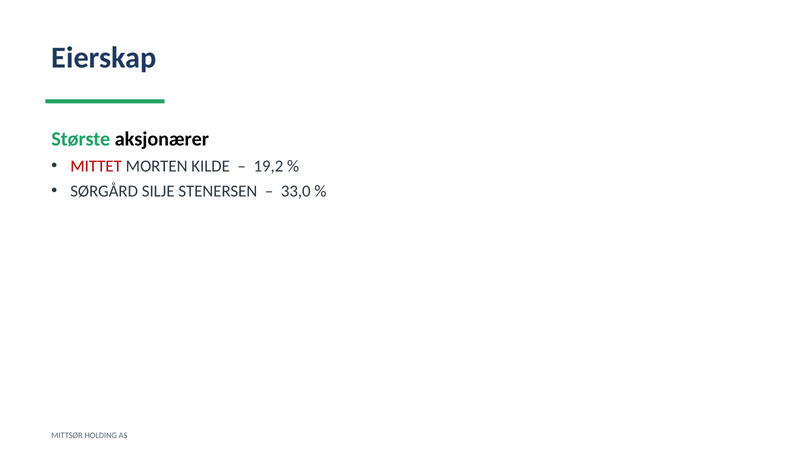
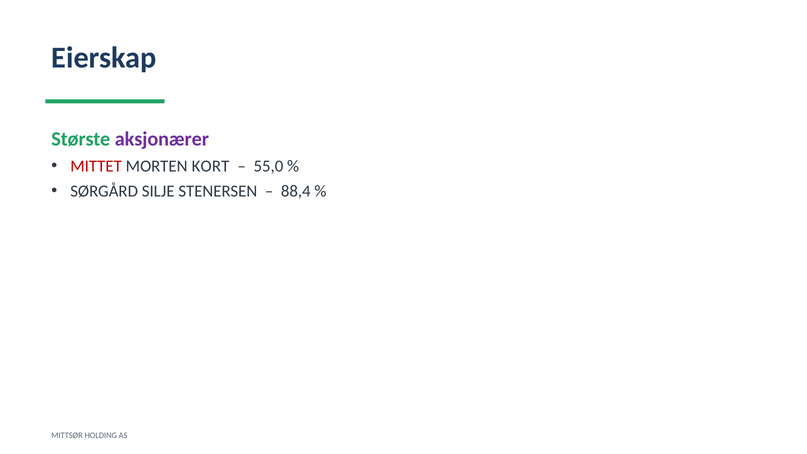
aksjonærer colour: black -> purple
KILDE: KILDE -> KORT
19,2: 19,2 -> 55,0
33,0: 33,0 -> 88,4
